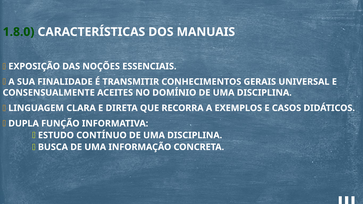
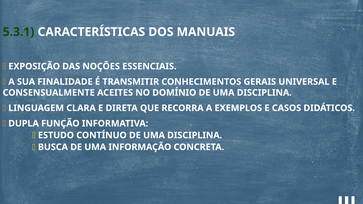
1.8.0: 1.8.0 -> 5.3.1
